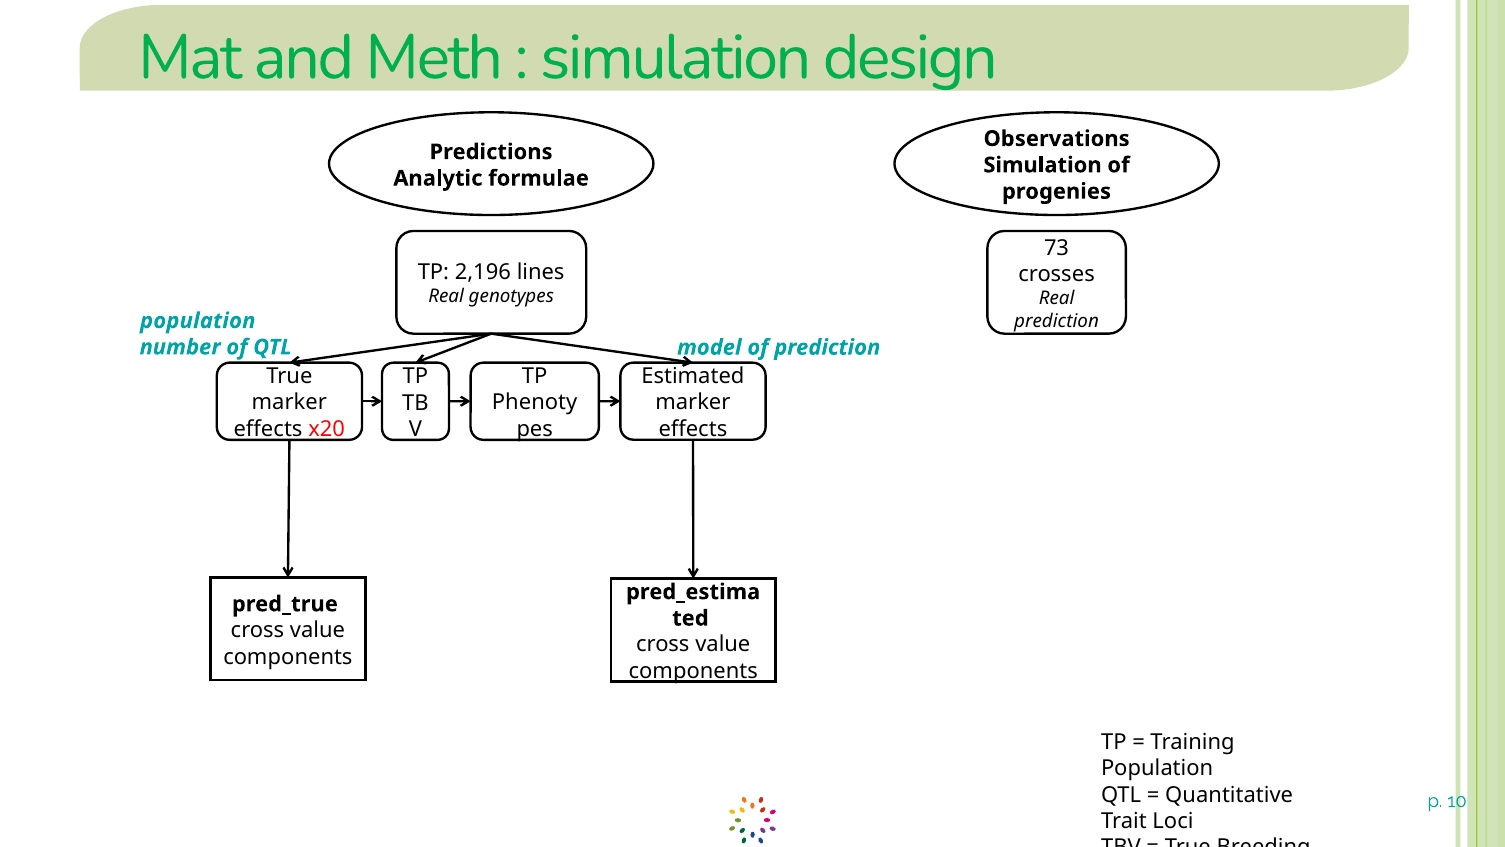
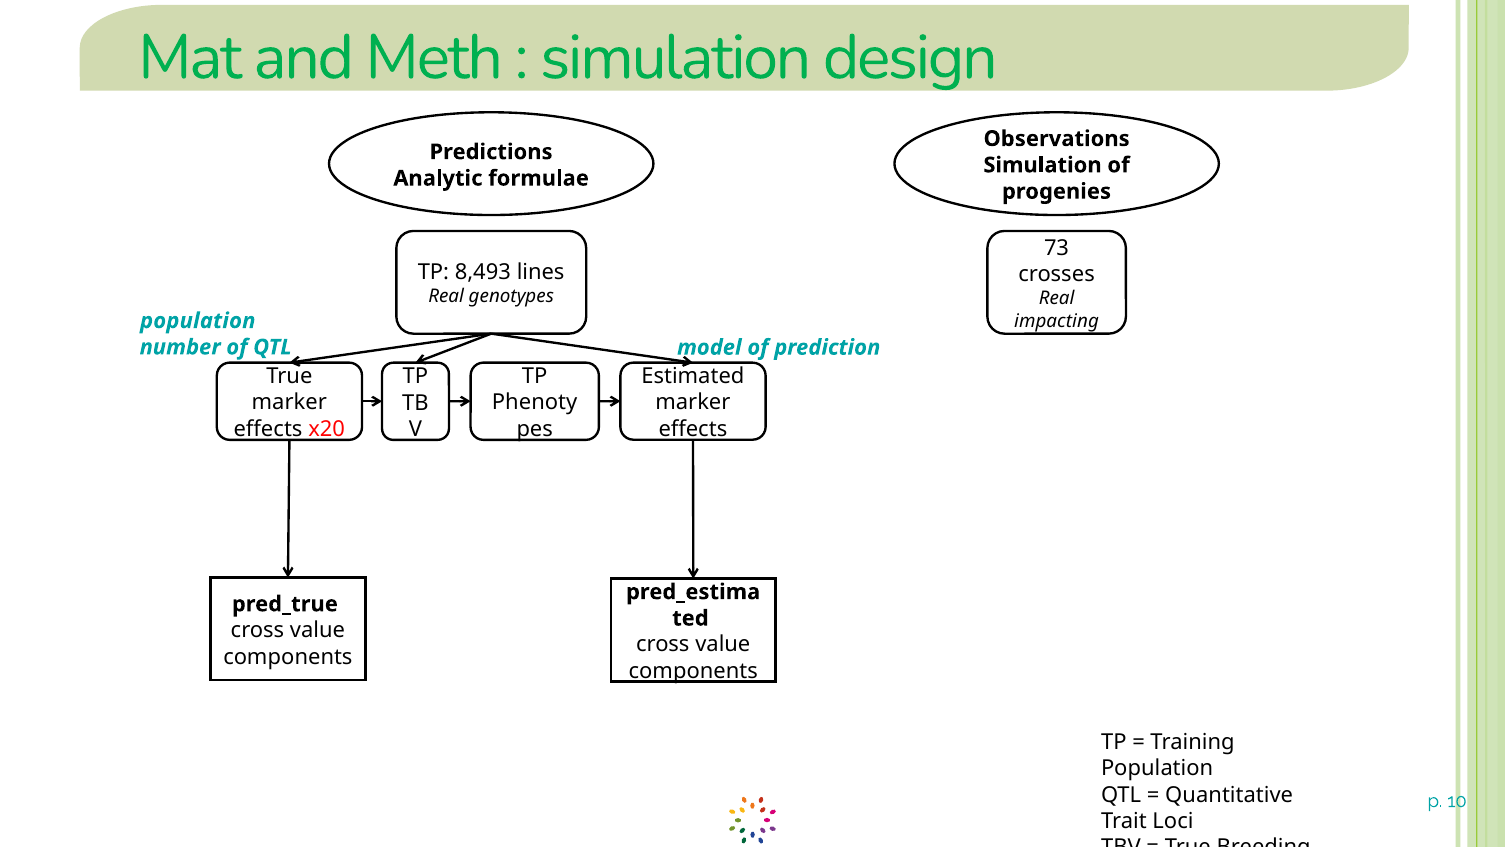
2,196: 2,196 -> 8,493
prediction at (1057, 321): prediction -> impacting
